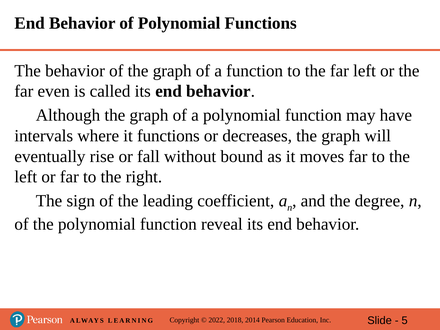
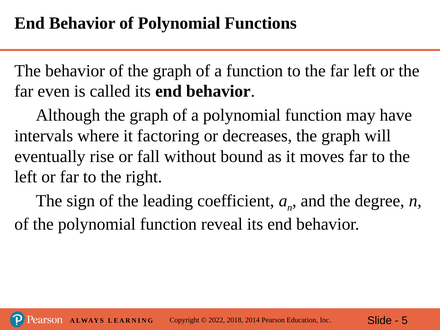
it functions: functions -> factoring
